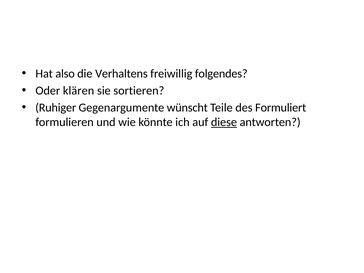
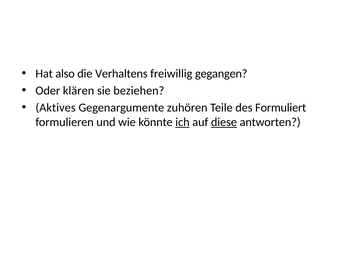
folgendes: folgendes -> gegangen
sortieren: sortieren -> beziehen
Ruhiger: Ruhiger -> Aktives
wünscht: wünscht -> zuhören
ich underline: none -> present
